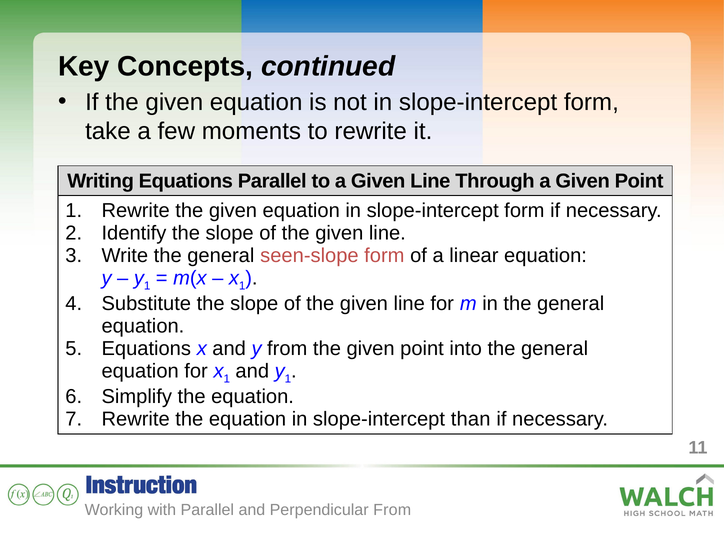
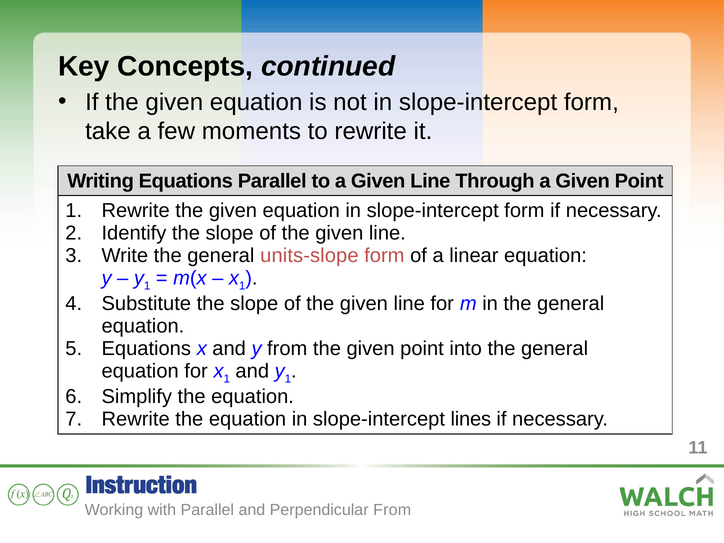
seen-slope: seen-slope -> units-slope
than: than -> lines
